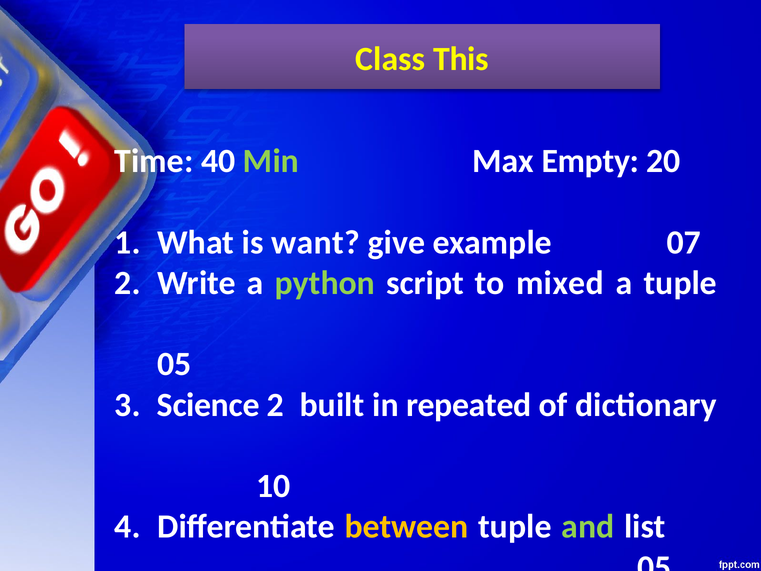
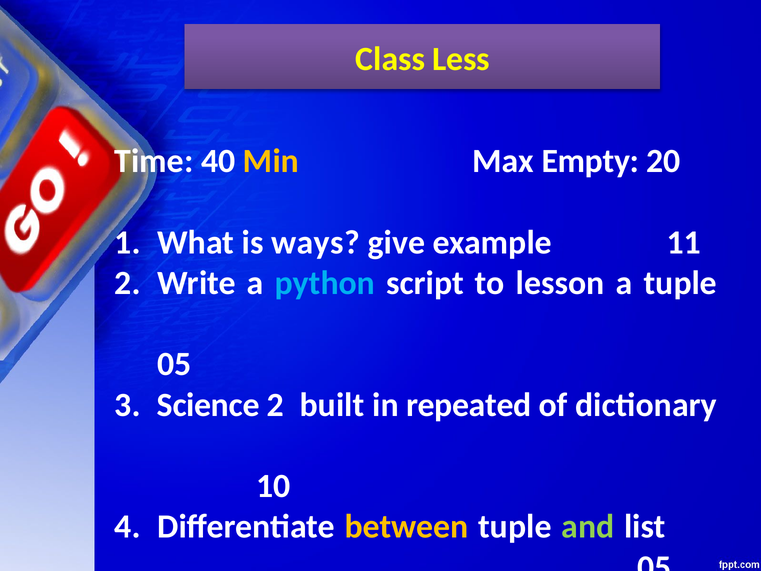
This: This -> Less
Min colour: light green -> yellow
want: want -> ways
07: 07 -> 11
python colour: light green -> light blue
mixed: mixed -> lesson
